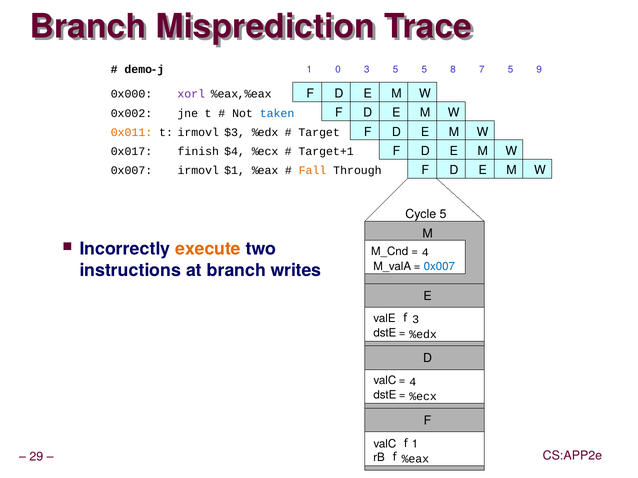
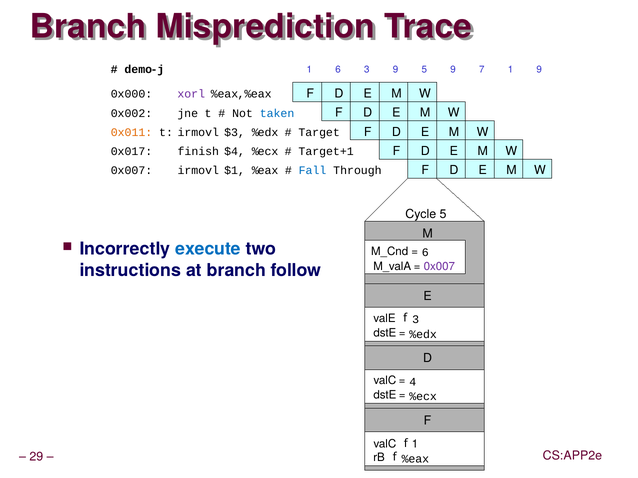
1 0: 0 -> 6
3 5: 5 -> 9
5 8: 8 -> 9
7 5: 5 -> 1
Fall colour: orange -> blue
execute colour: orange -> blue
4 at (425, 253): 4 -> 6
0x007 at (439, 267) colour: blue -> purple
writes: writes -> follow
